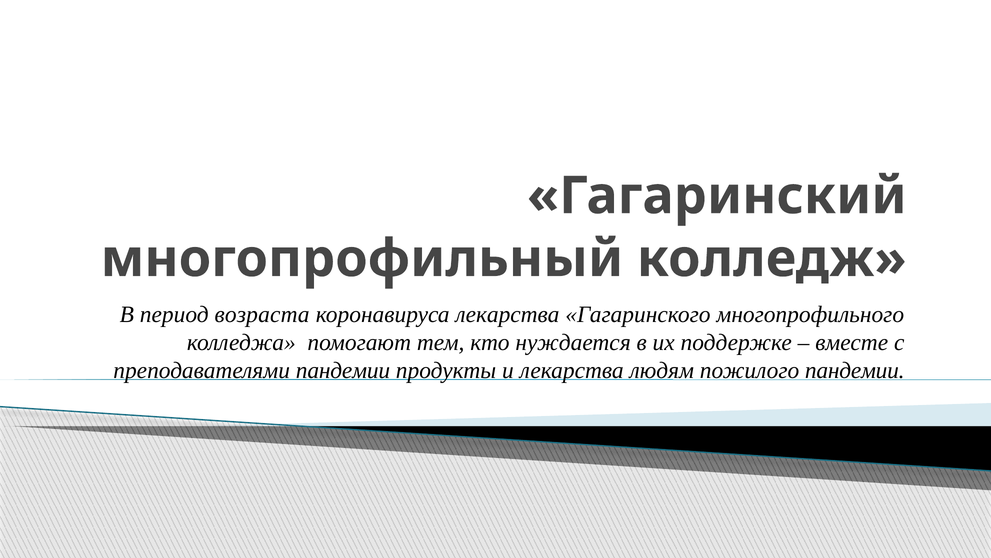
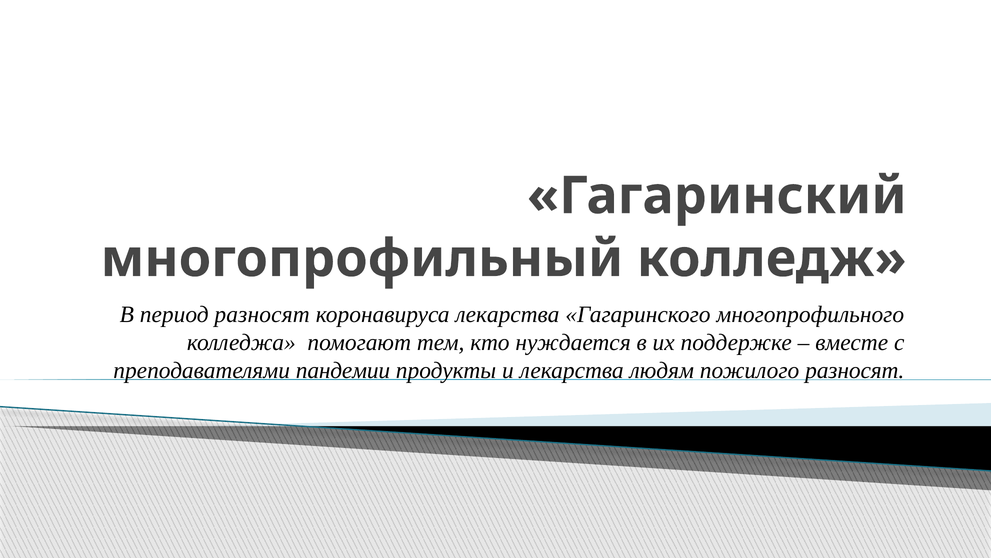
период возраста: возраста -> разносят
пожилого пандемии: пандемии -> разносят
